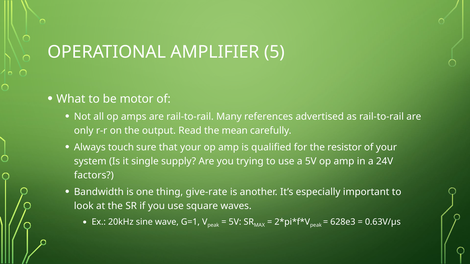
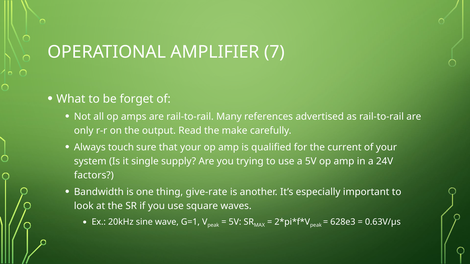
5: 5 -> 7
motor: motor -> forget
mean: mean -> make
resistor: resistor -> current
